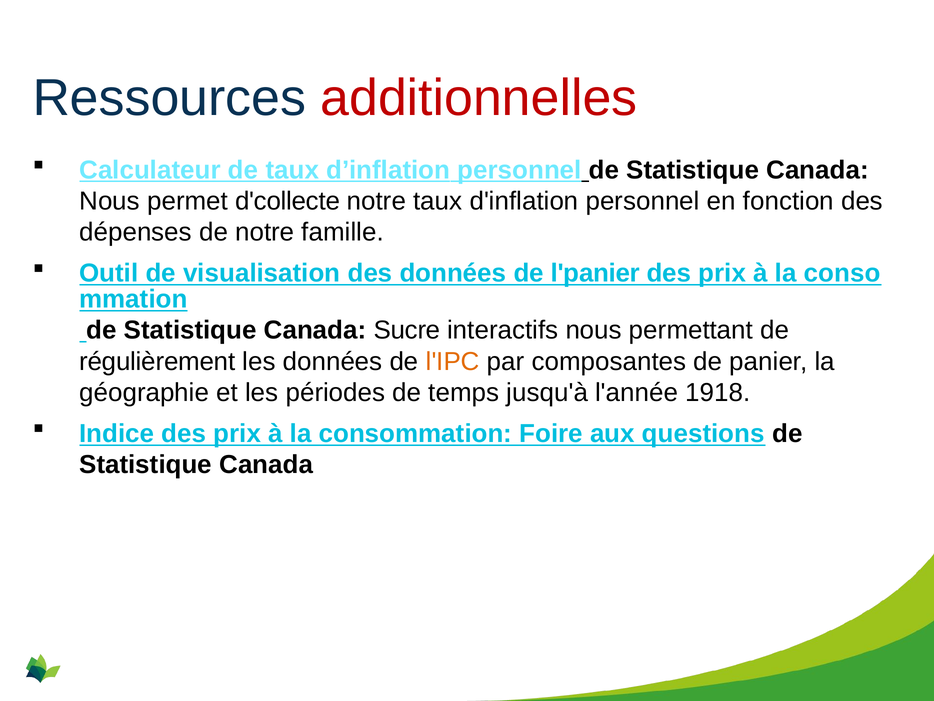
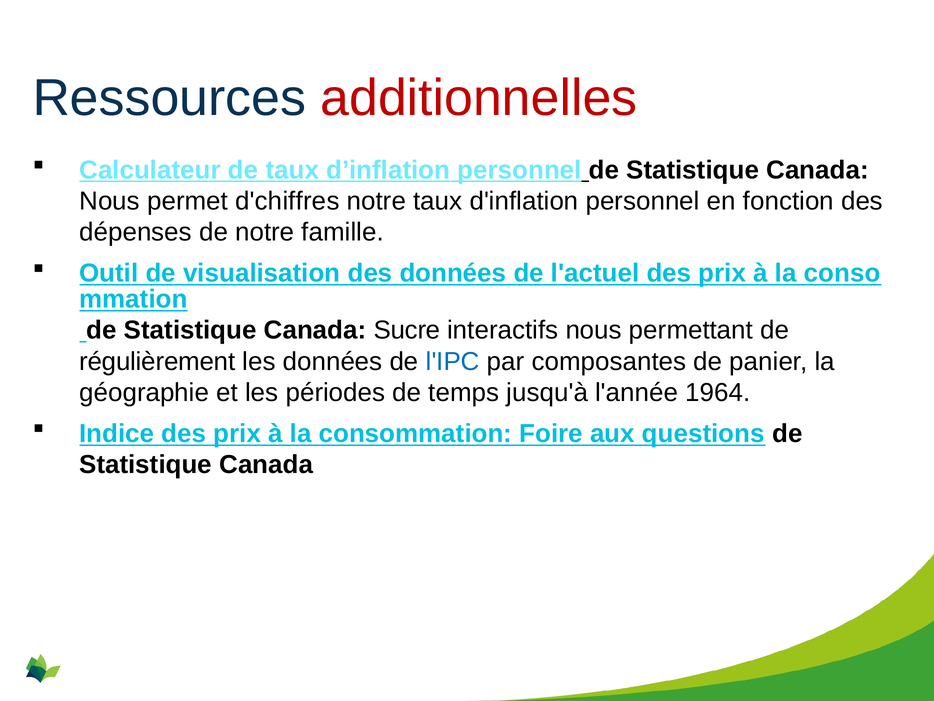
d'collecte: d'collecte -> d'chiffres
l'panier: l'panier -> l'actuel
l'IPC colour: orange -> blue
1918: 1918 -> 1964
